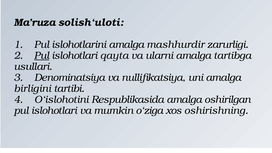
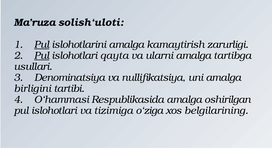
Pul at (42, 44) underline: none -> present
mashhurdir: mashhurdir -> kamaytirish
O‘islohotini: O‘islohotini -> O‘hammasi
mumkin: mumkin -> tizimiga
oshirishning: oshirishning -> belgilarining
